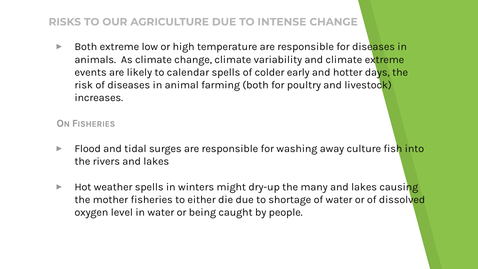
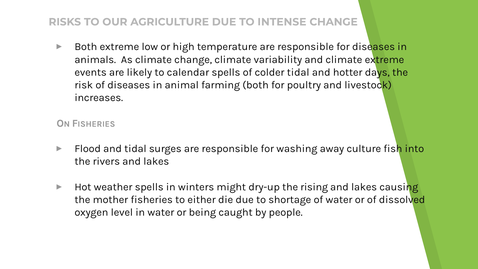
colder early: early -> tidal
many: many -> rising
